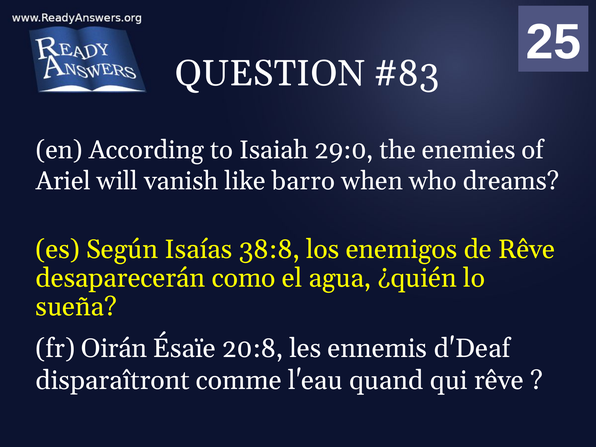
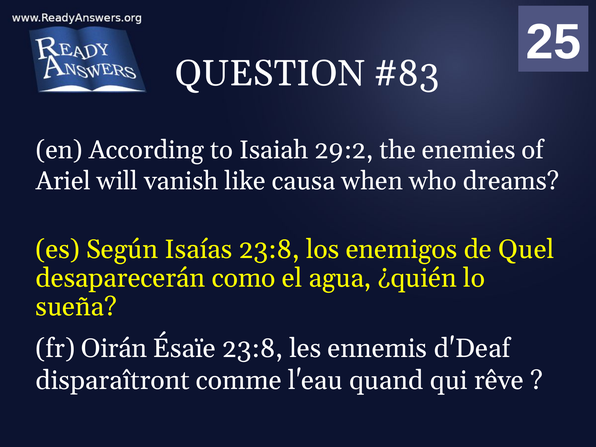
29:0: 29:0 -> 29:2
barro: barro -> causa
Isaías 38:8: 38:8 -> 23:8
de Rêve: Rêve -> Quel
Ésaïe 20:8: 20:8 -> 23:8
